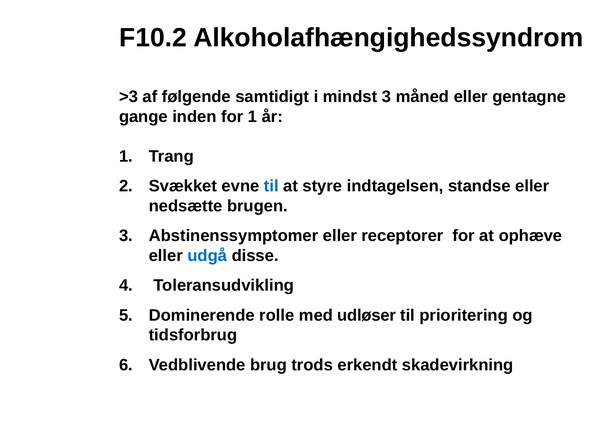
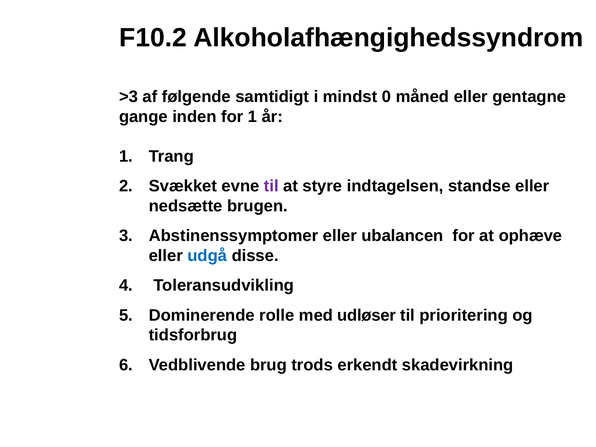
mindst 3: 3 -> 0
til at (271, 186) colour: blue -> purple
receptorer: receptorer -> ubalancen
